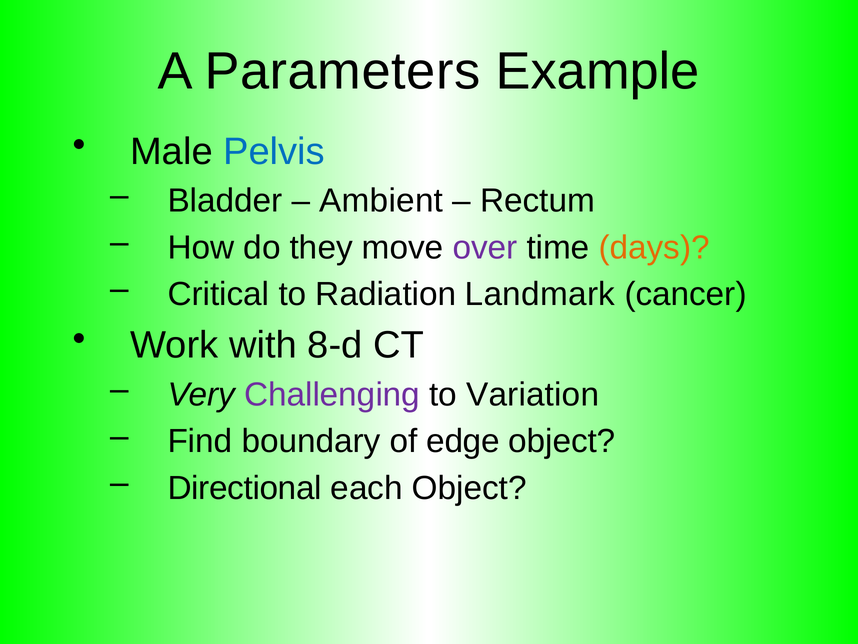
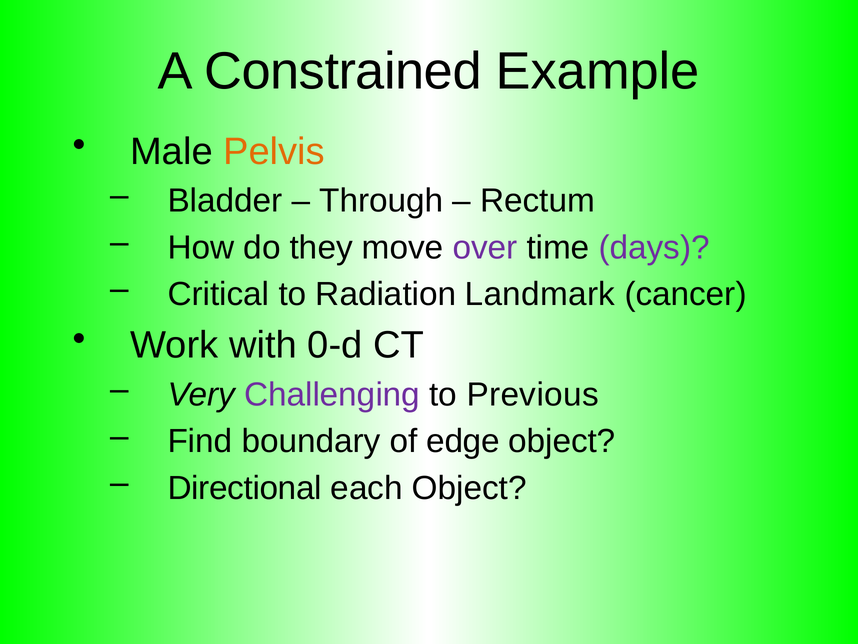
Parameters: Parameters -> Constrained
Pelvis colour: blue -> orange
Ambient: Ambient -> Through
days colour: orange -> purple
8-d: 8-d -> 0-d
Variation: Variation -> Previous
